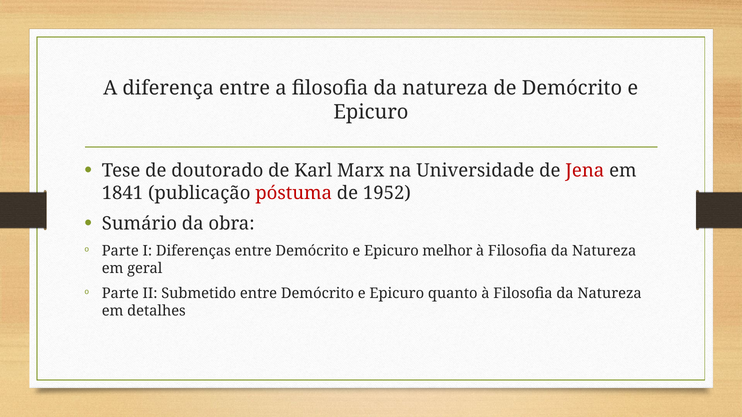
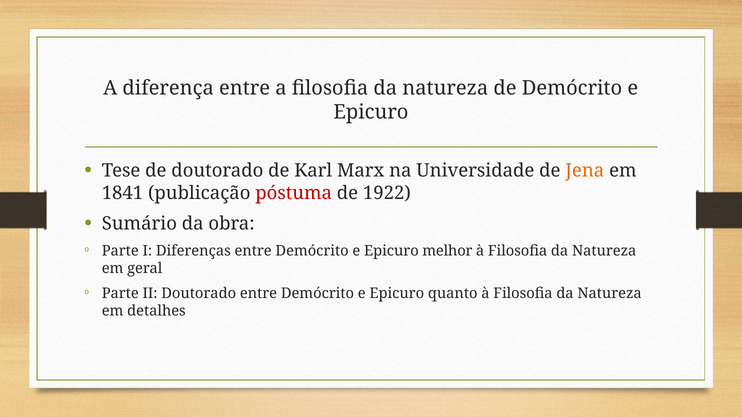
Jena colour: red -> orange
1952: 1952 -> 1922
II Submetido: Submetido -> Doutorado
